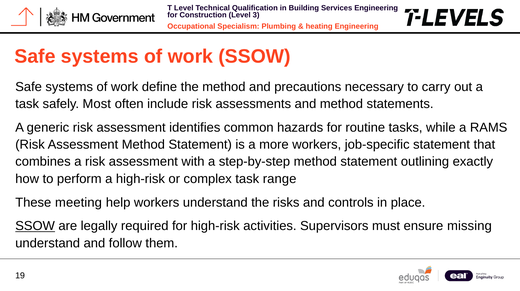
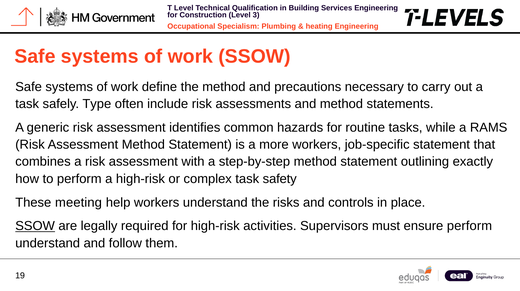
Most: Most -> Type
range: range -> safety
ensure missing: missing -> perform
